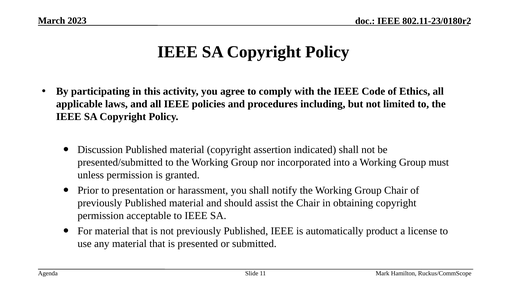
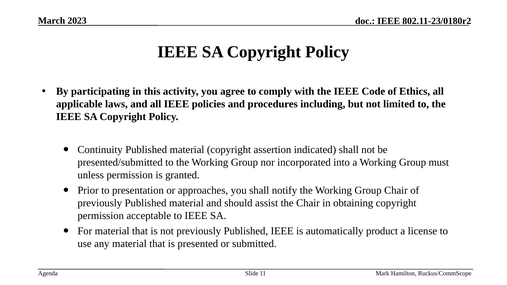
Discussion: Discussion -> Continuity
harassment: harassment -> approaches
